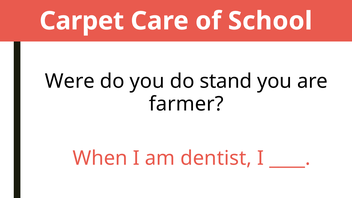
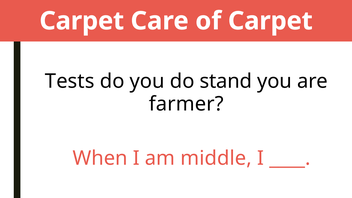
of School: School -> Carpet
Were: Were -> Tests
dentist: dentist -> middle
